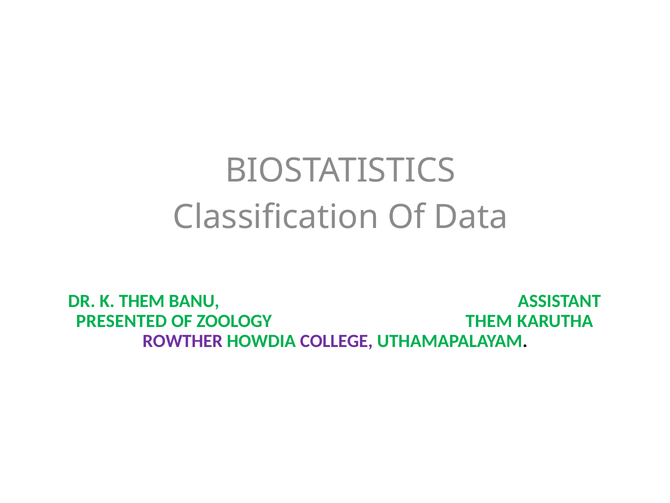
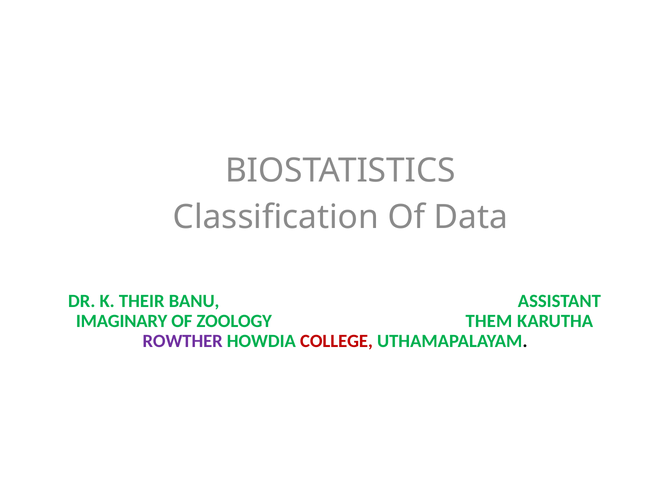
K THEM: THEM -> THEIR
PRESENTED: PRESENTED -> IMAGINARY
COLLEGE colour: purple -> red
